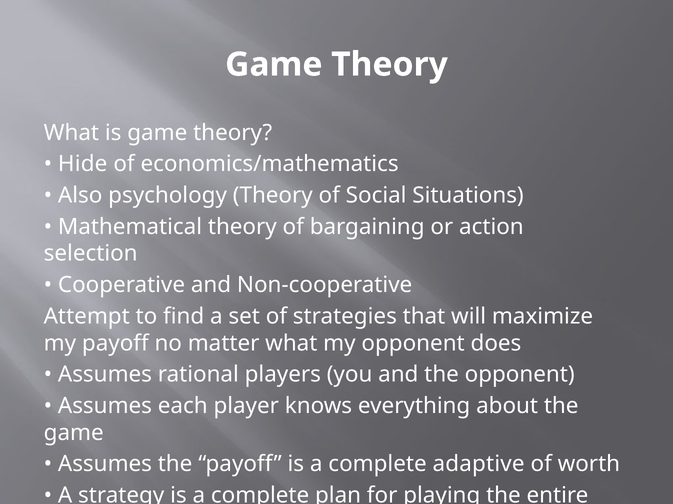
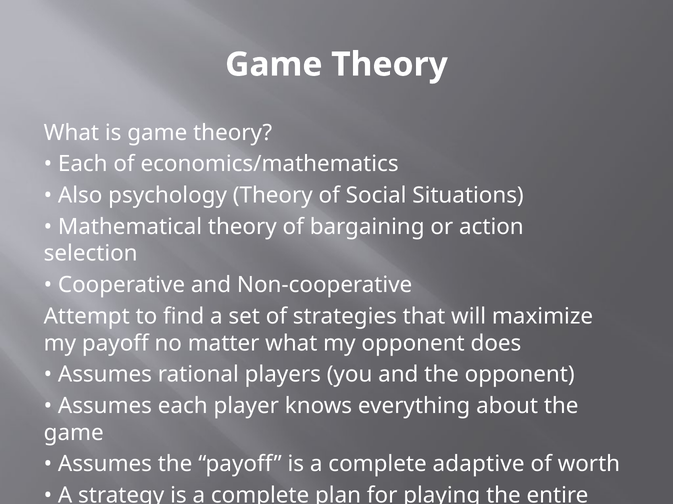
Hide at (83, 164): Hide -> Each
